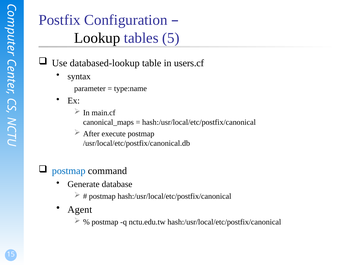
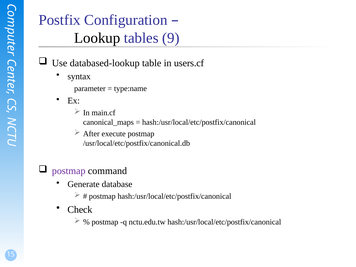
5: 5 -> 9
postmap at (69, 171) colour: blue -> purple
Agent: Agent -> Check
